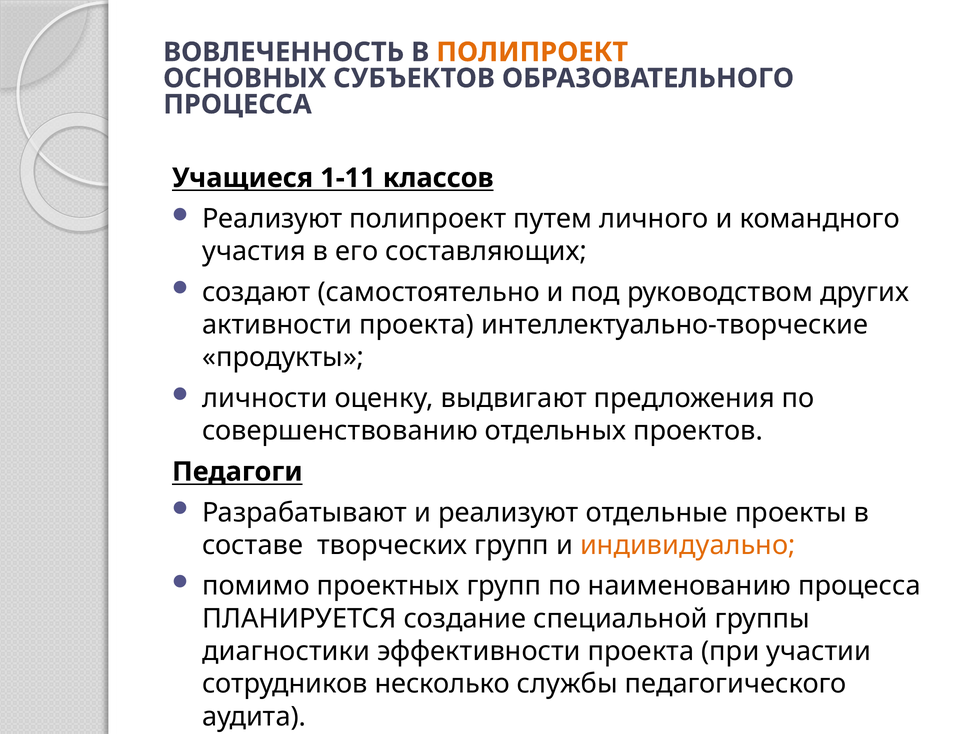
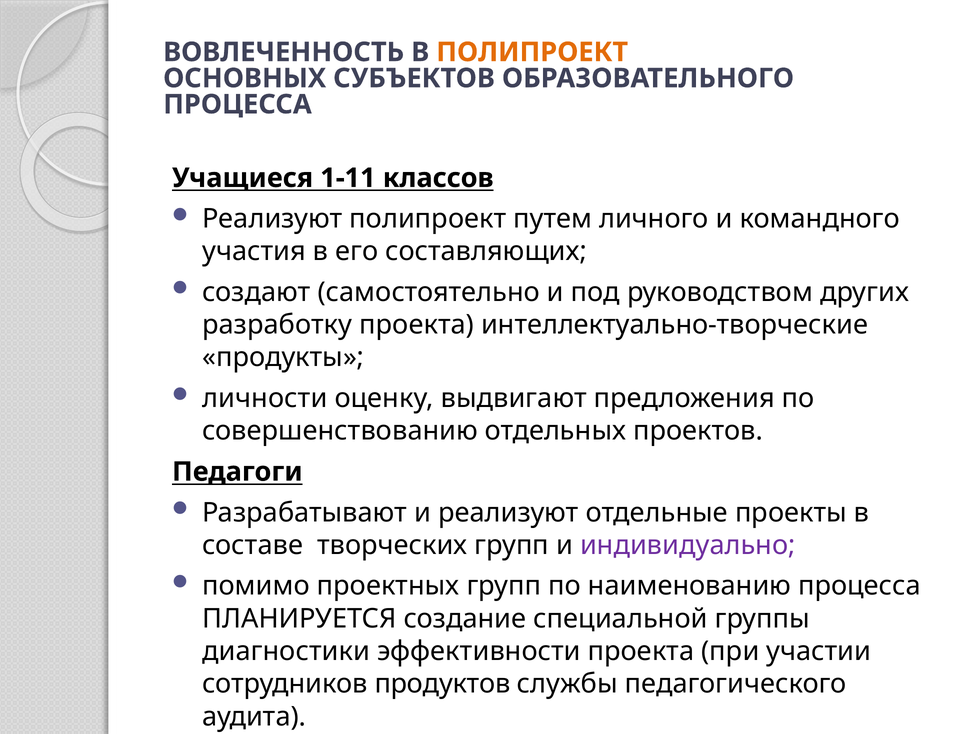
активности: активности -> разработку
индивидуально colour: orange -> purple
несколько: несколько -> продуктов
